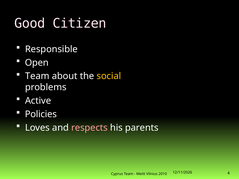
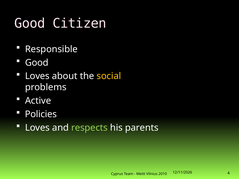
Open at (37, 63): Open -> Good
Team at (37, 76): Team -> Loves
respects colour: pink -> light green
